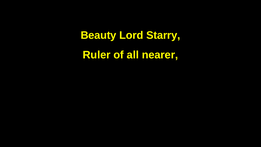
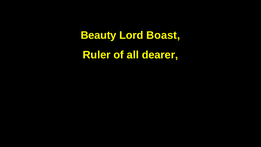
Starry: Starry -> Boast
nearer: nearer -> dearer
